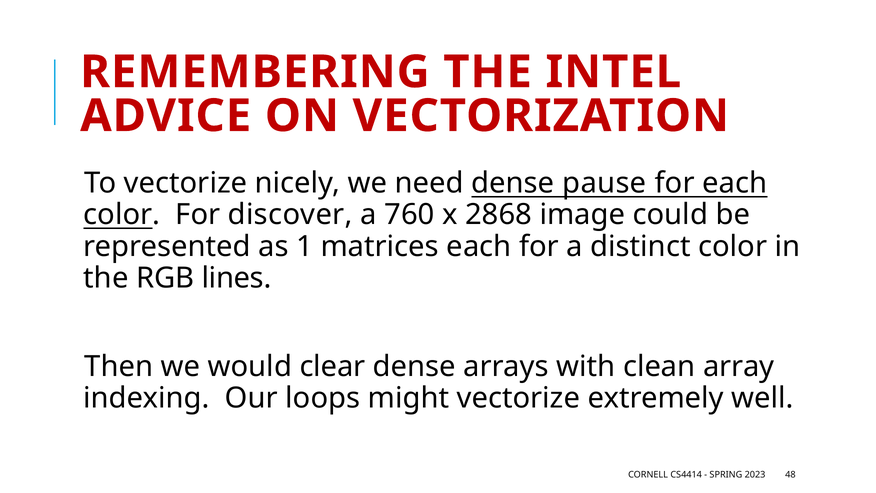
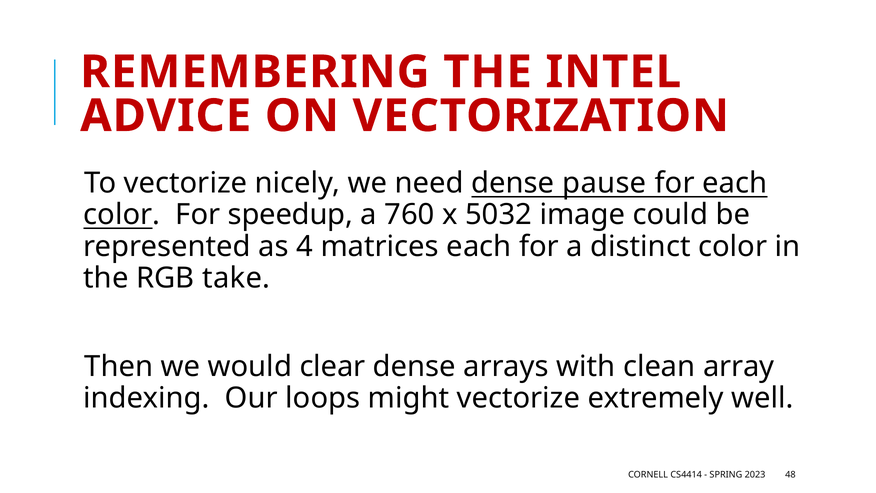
discover: discover -> speedup
2868: 2868 -> 5032
1: 1 -> 4
lines: lines -> take
